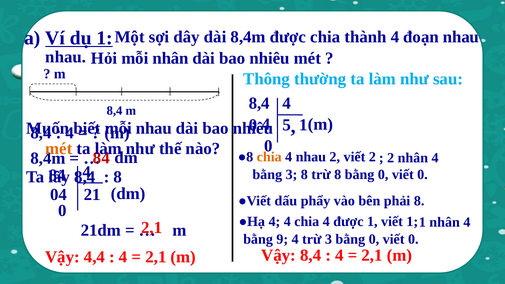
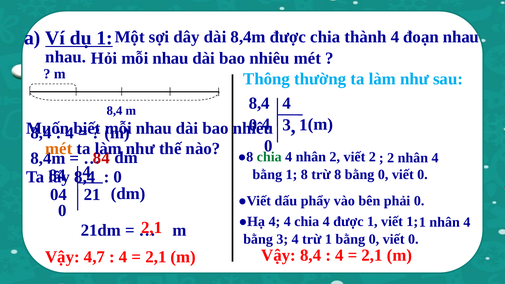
Hỏi mỗi nhân: nhân -> nhau
5 at (287, 125): 5 -> 3
chia at (269, 157) colour: orange -> green
4 nhau: nhau -> nhân
bằng 3: 3 -> 1
8 at (118, 177): 8 -> 0
phải 8: 8 -> 0
bằng 9: 9 -> 3
trừ 3: 3 -> 1
4,4: 4,4 -> 4,7
